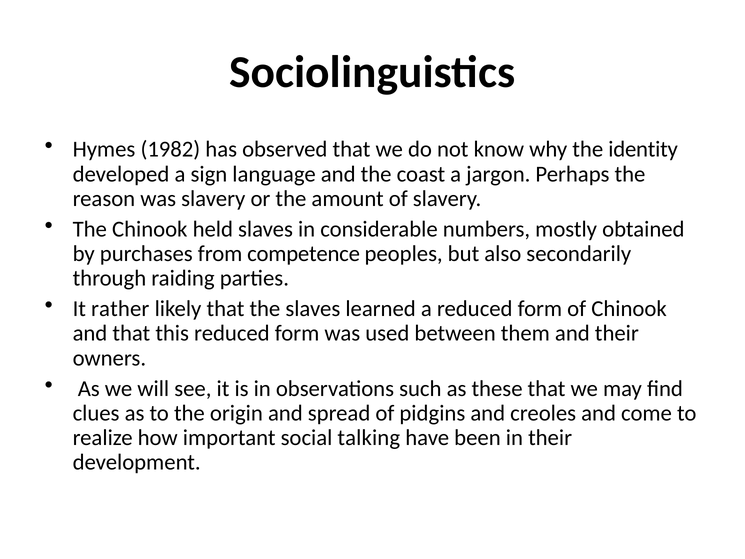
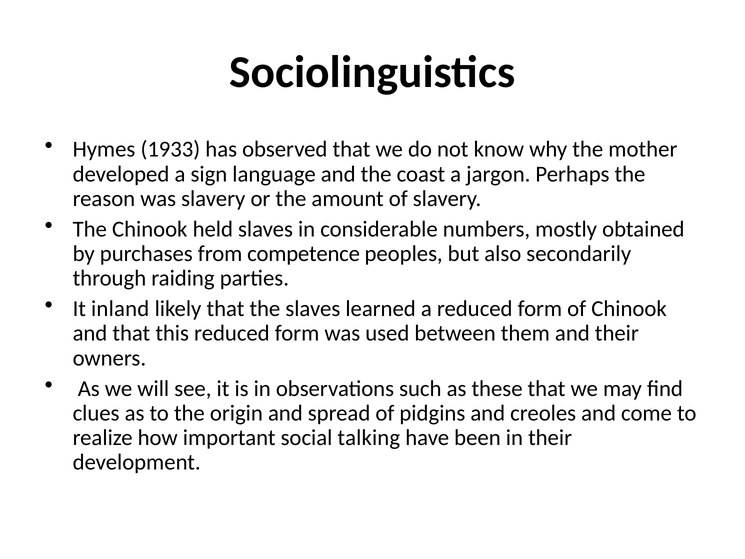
1982: 1982 -> 1933
identity: identity -> mother
rather: rather -> inland
